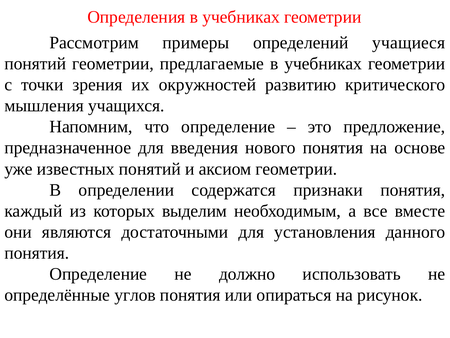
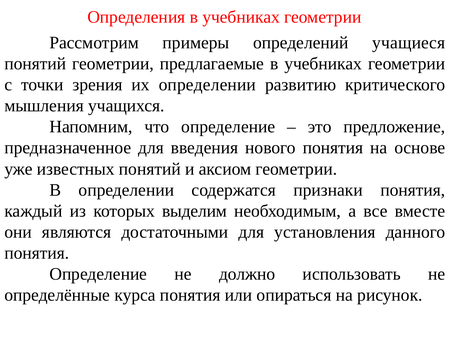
их окружностей: окружностей -> определении
углов: углов -> курса
